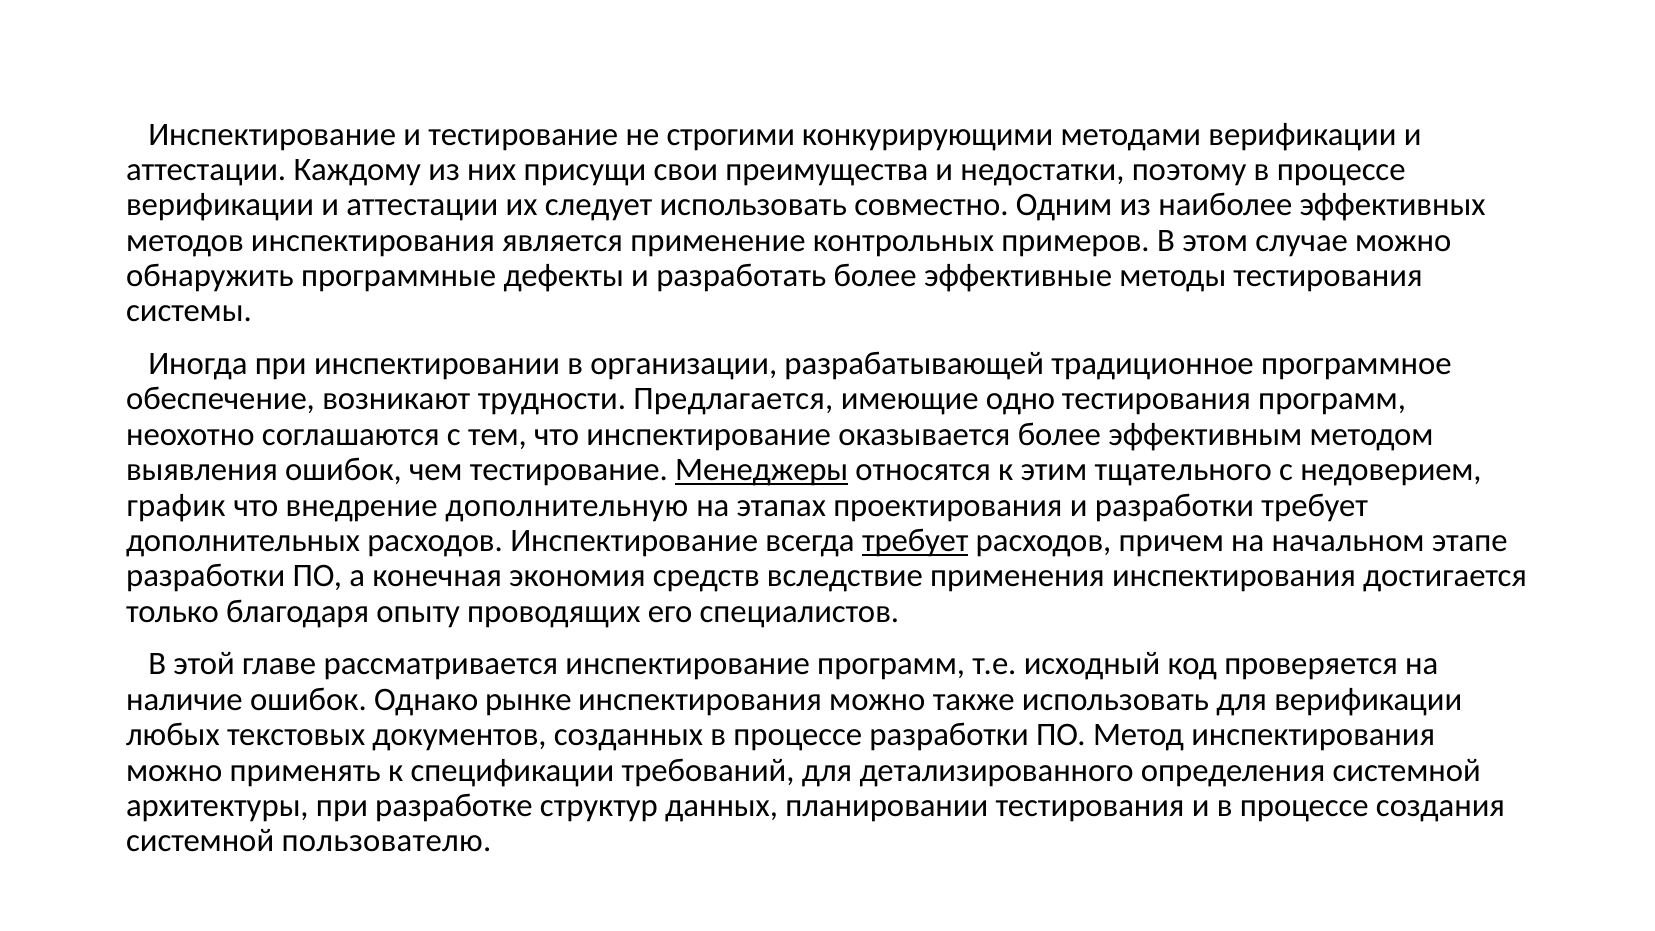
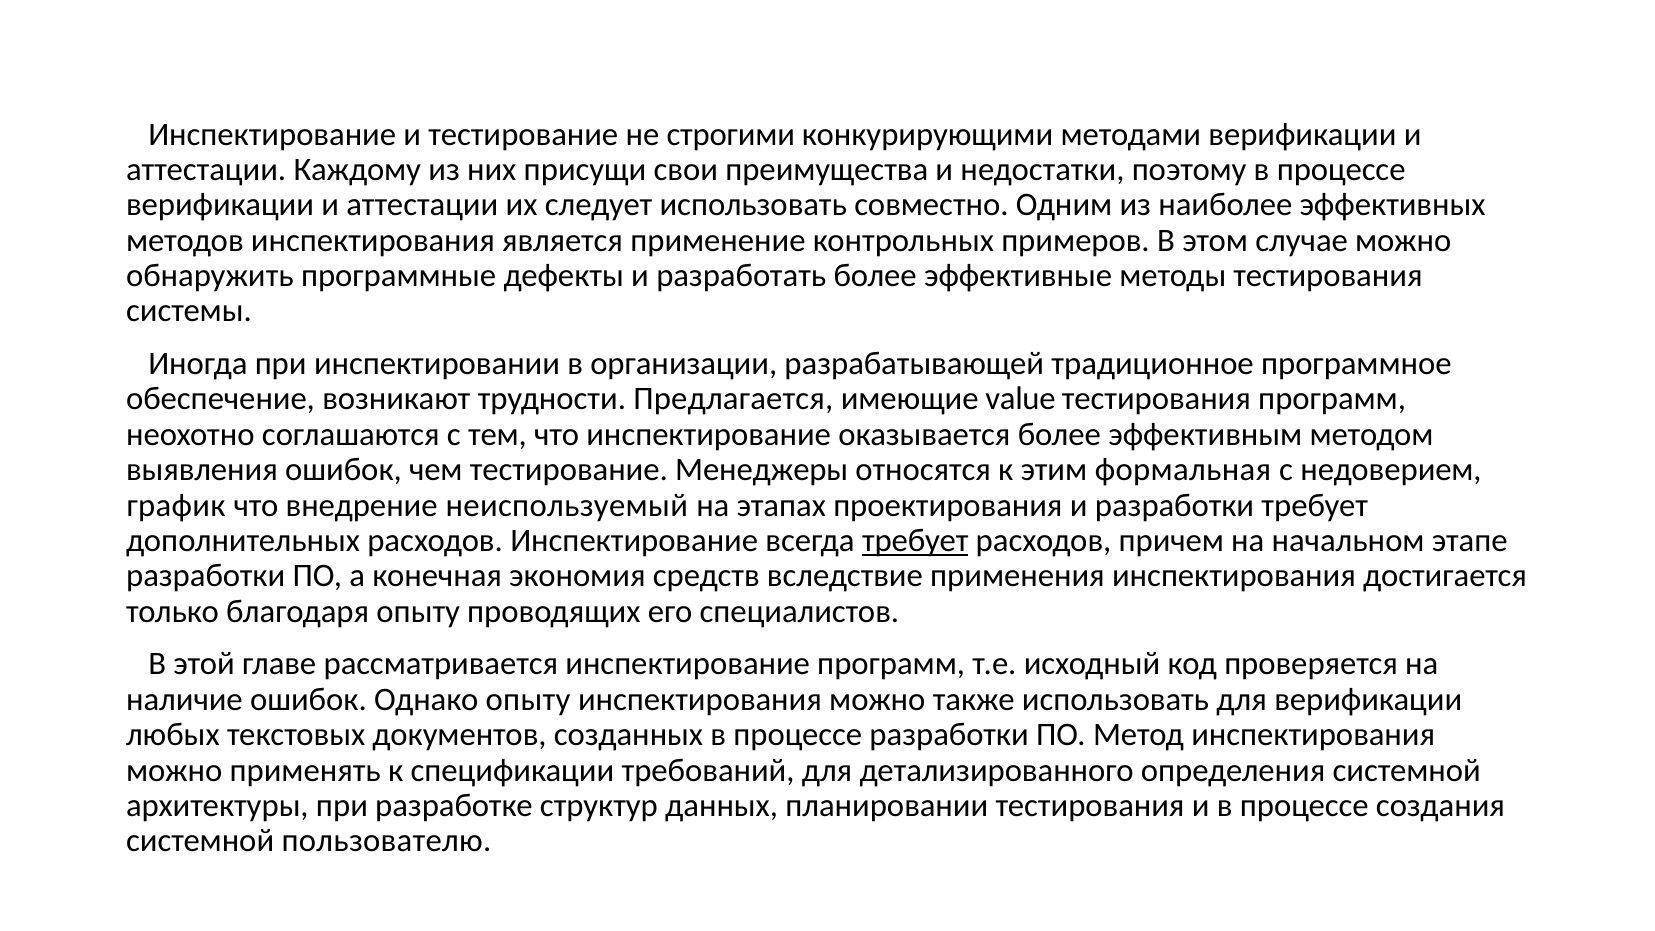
одно: одно -> value
Менеджеры underline: present -> none
тщательного: тщательного -> формальная
дополнительную: дополнительную -> неиспользуемый
Однако рынке: рынке -> опыту
